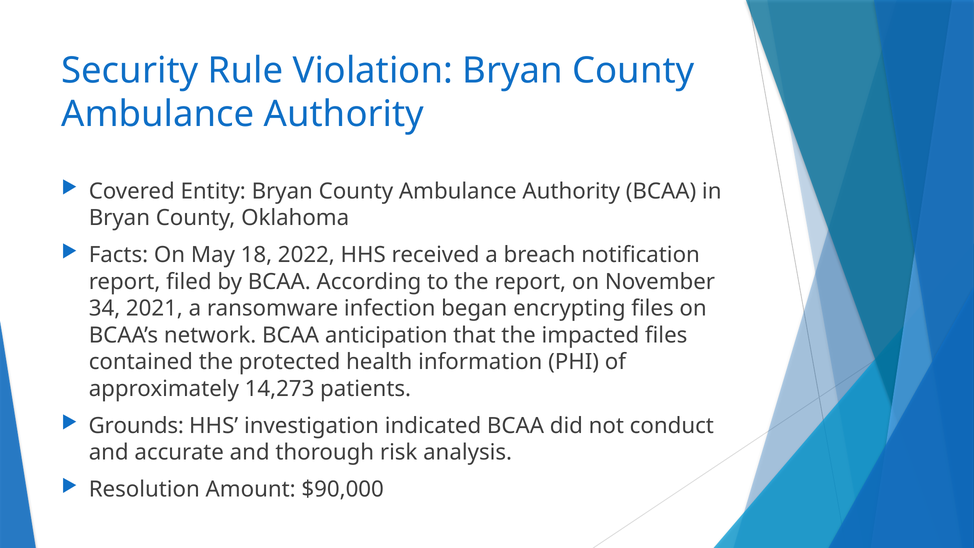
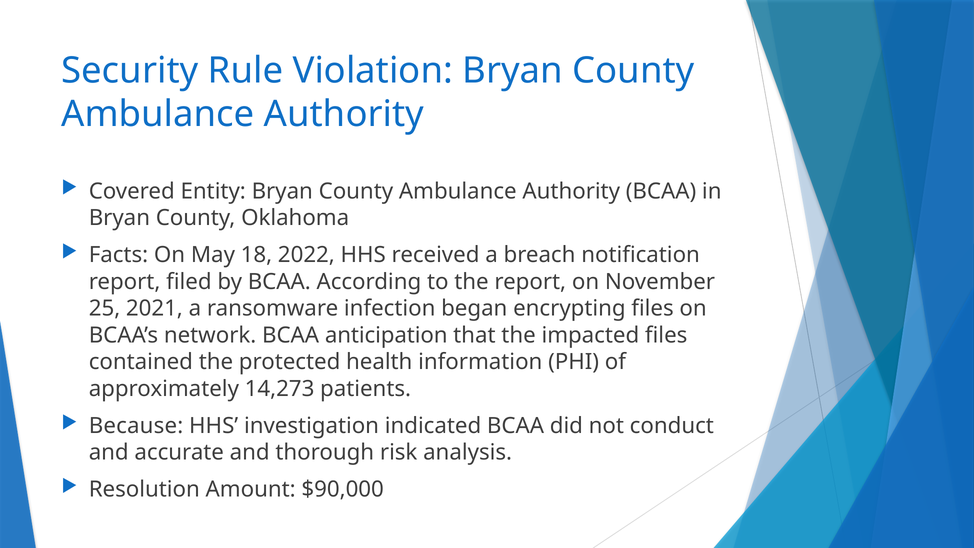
34: 34 -> 25
Grounds: Grounds -> Because
